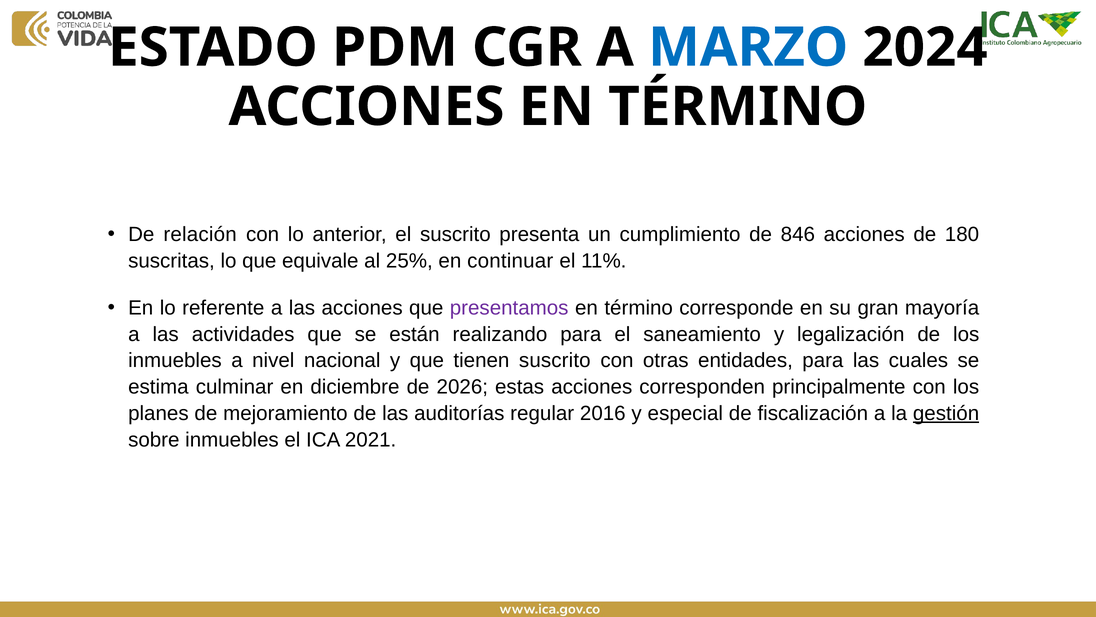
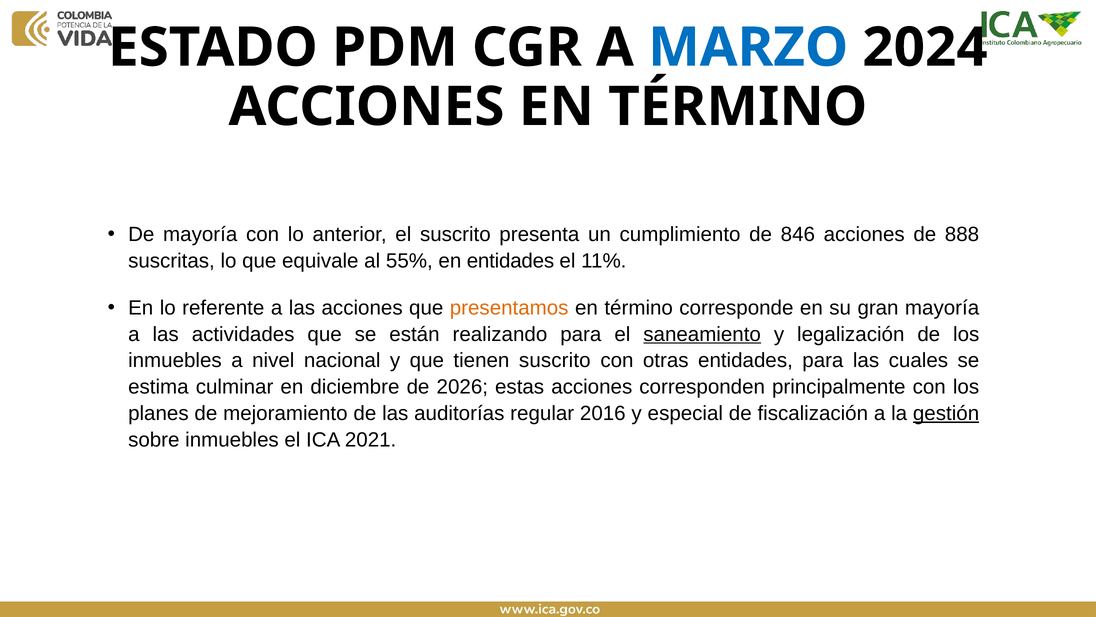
De relación: relación -> mayoría
180: 180 -> 888
25%: 25% -> 55%
en continuar: continuar -> entidades
presentamos colour: purple -> orange
saneamiento underline: none -> present
